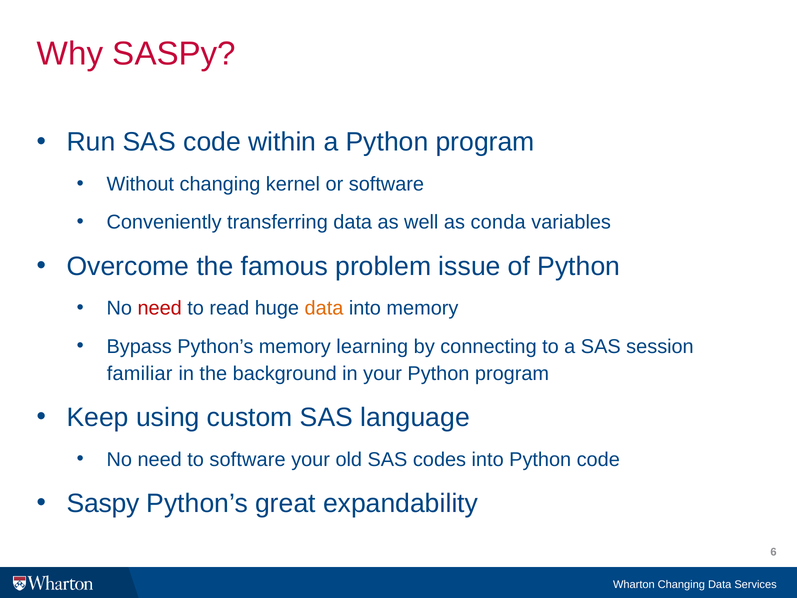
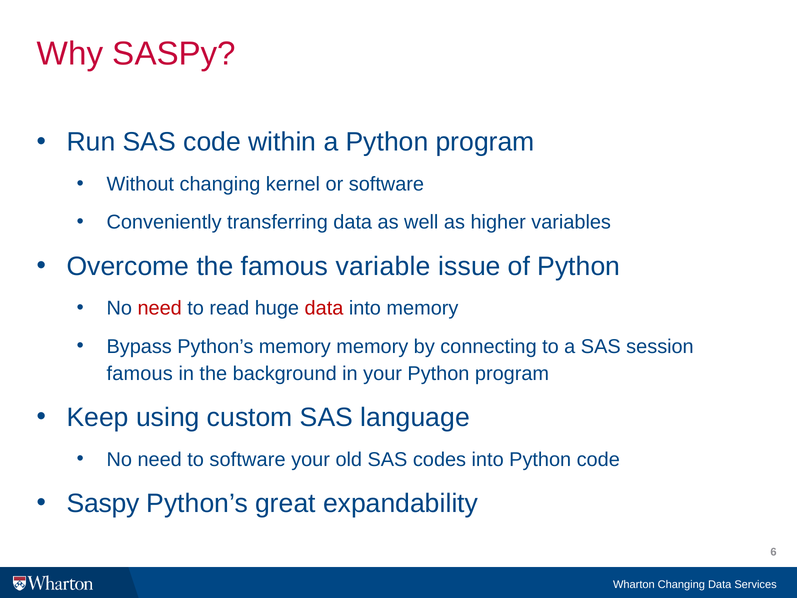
conda: conda -> higher
problem: problem -> variable
data at (324, 308) colour: orange -> red
memory learning: learning -> memory
familiar at (140, 374): familiar -> famous
